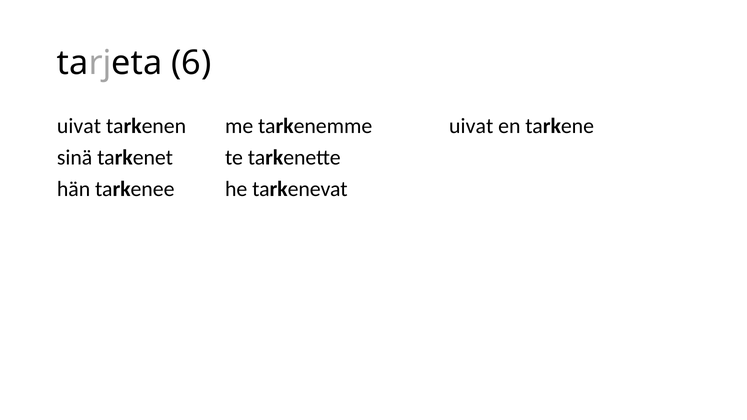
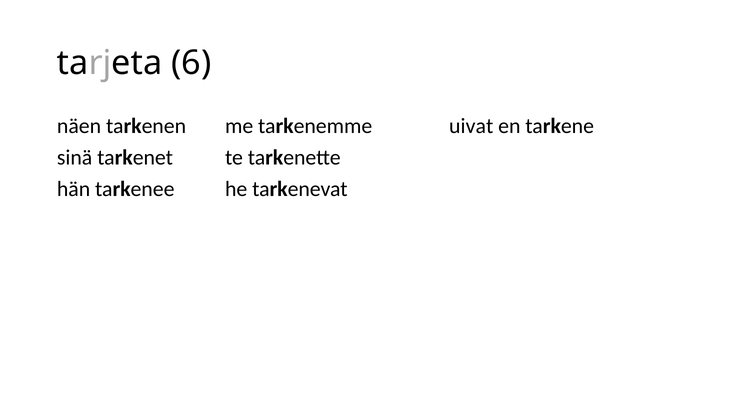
uivat at (79, 126): uivat -> näen
